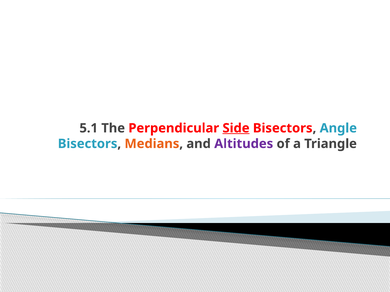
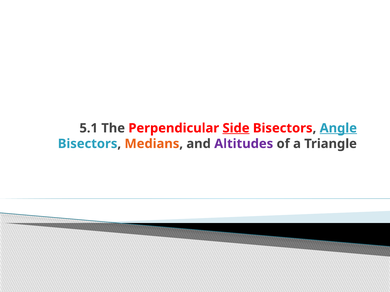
Angle underline: none -> present
